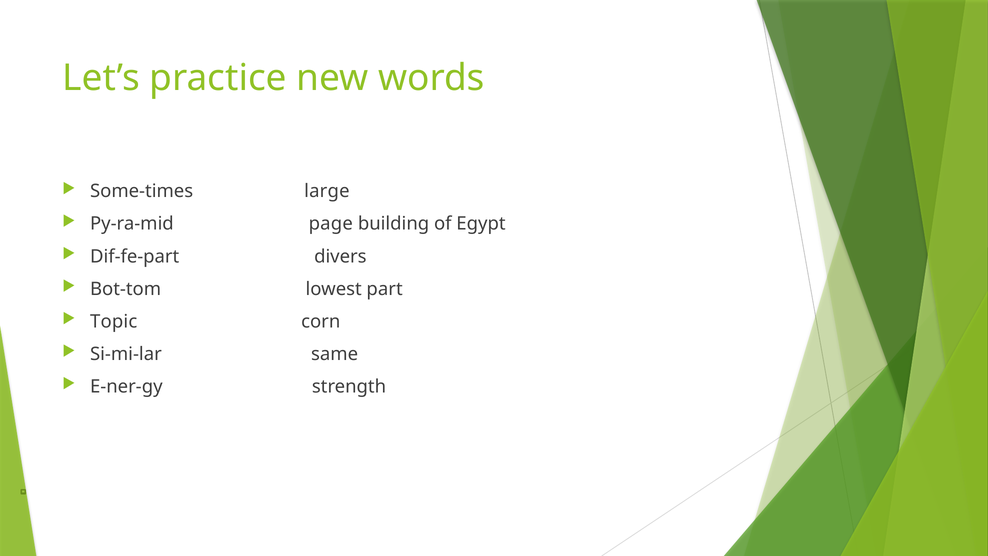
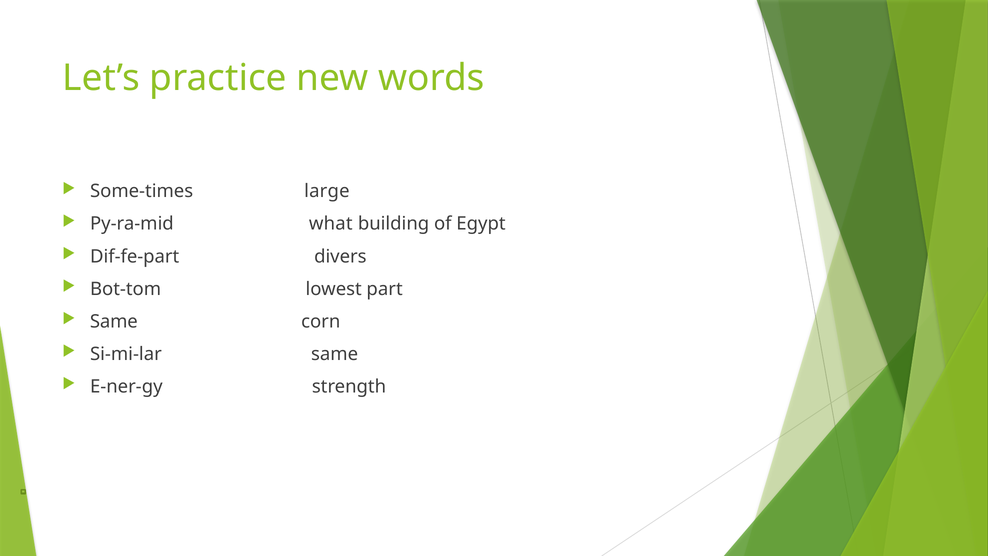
page: page -> what
Topic at (114, 321): Topic -> Same
